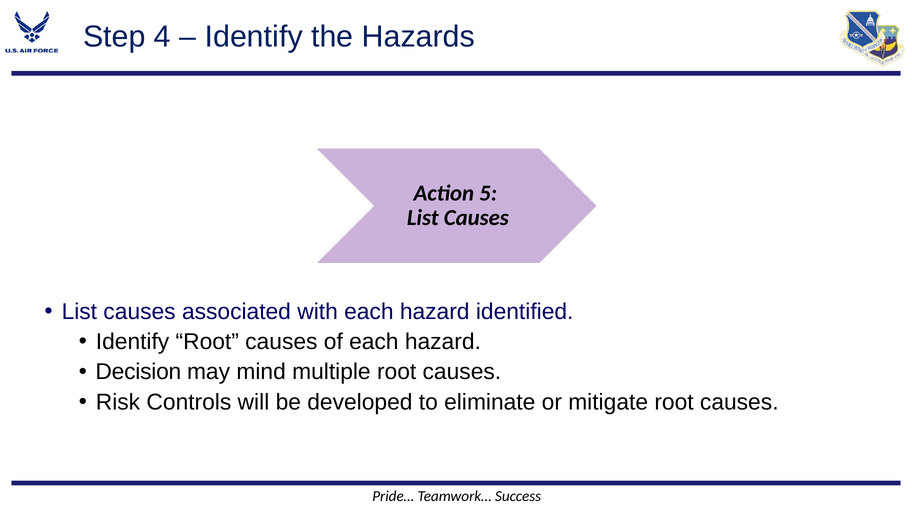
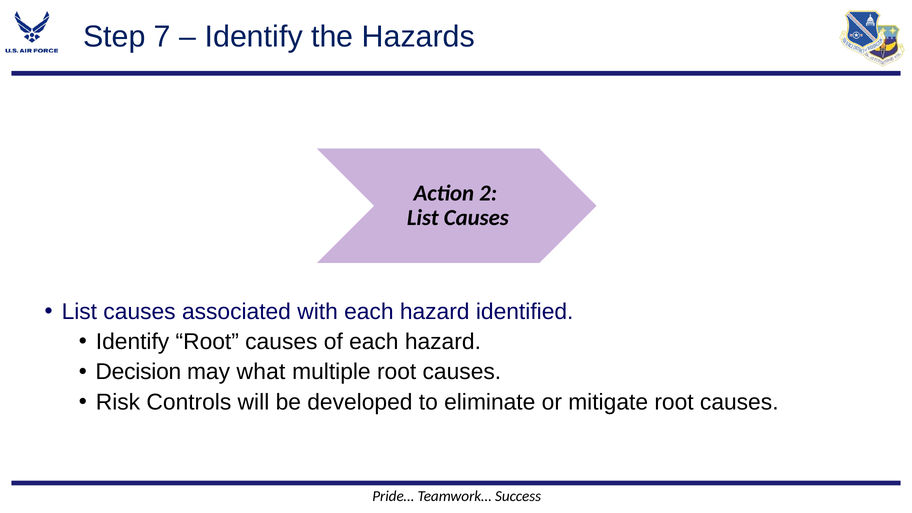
4: 4 -> 7
5: 5 -> 2
mind: mind -> what
